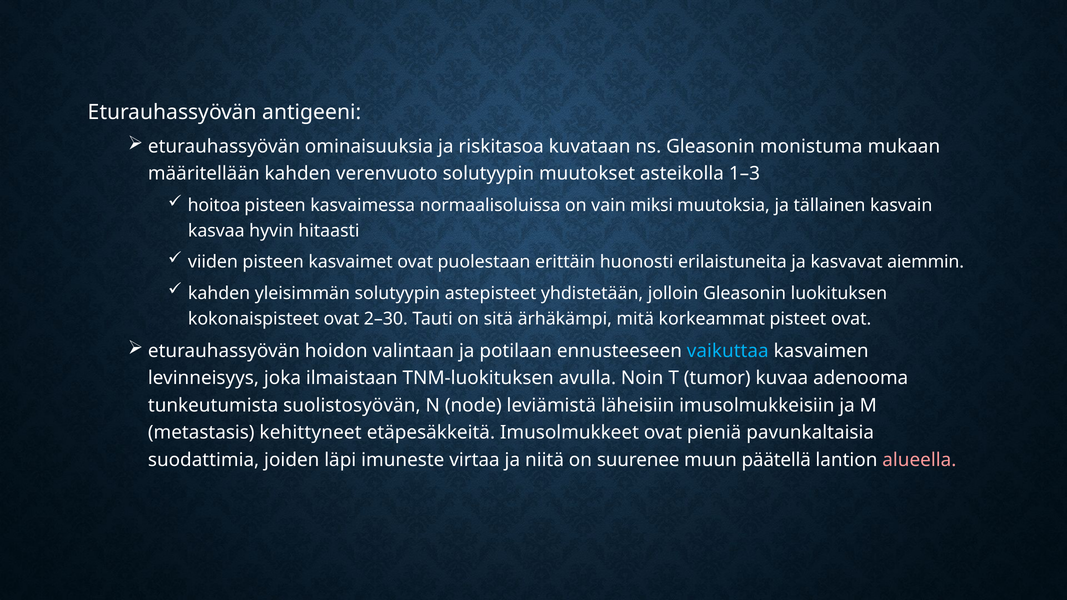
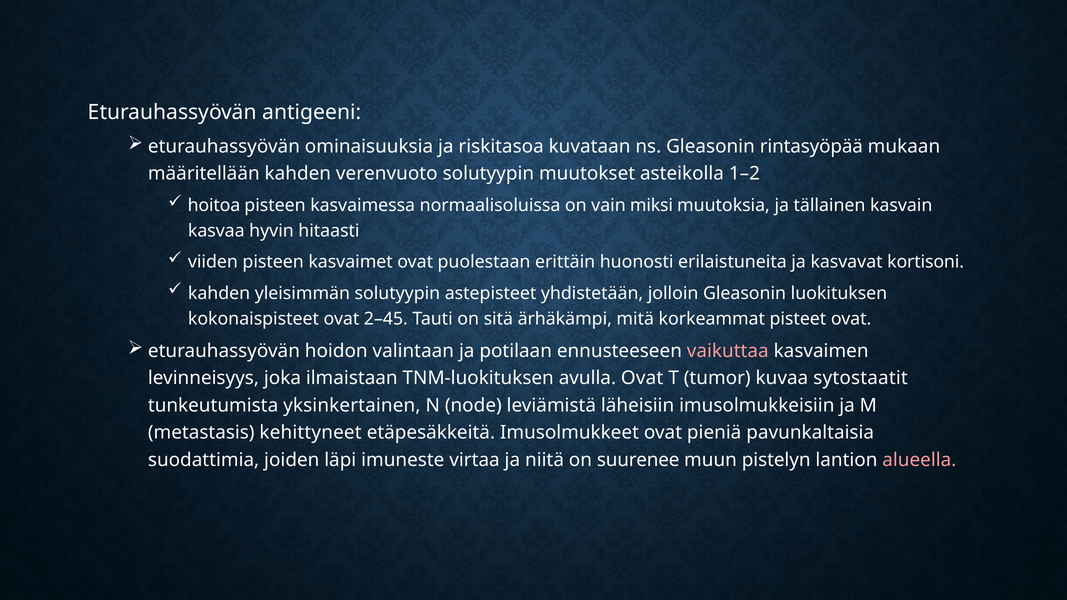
monistuma: monistuma -> rintasyöpää
1–3: 1–3 -> 1–2
aiemmin: aiemmin -> kortisoni
2–30: 2–30 -> 2–45
vaikuttaa colour: light blue -> pink
avulla Noin: Noin -> Ovat
adenooma: adenooma -> sytostaatit
suolistosyövän: suolistosyövän -> yksinkertainen
päätellä: päätellä -> pistelyn
